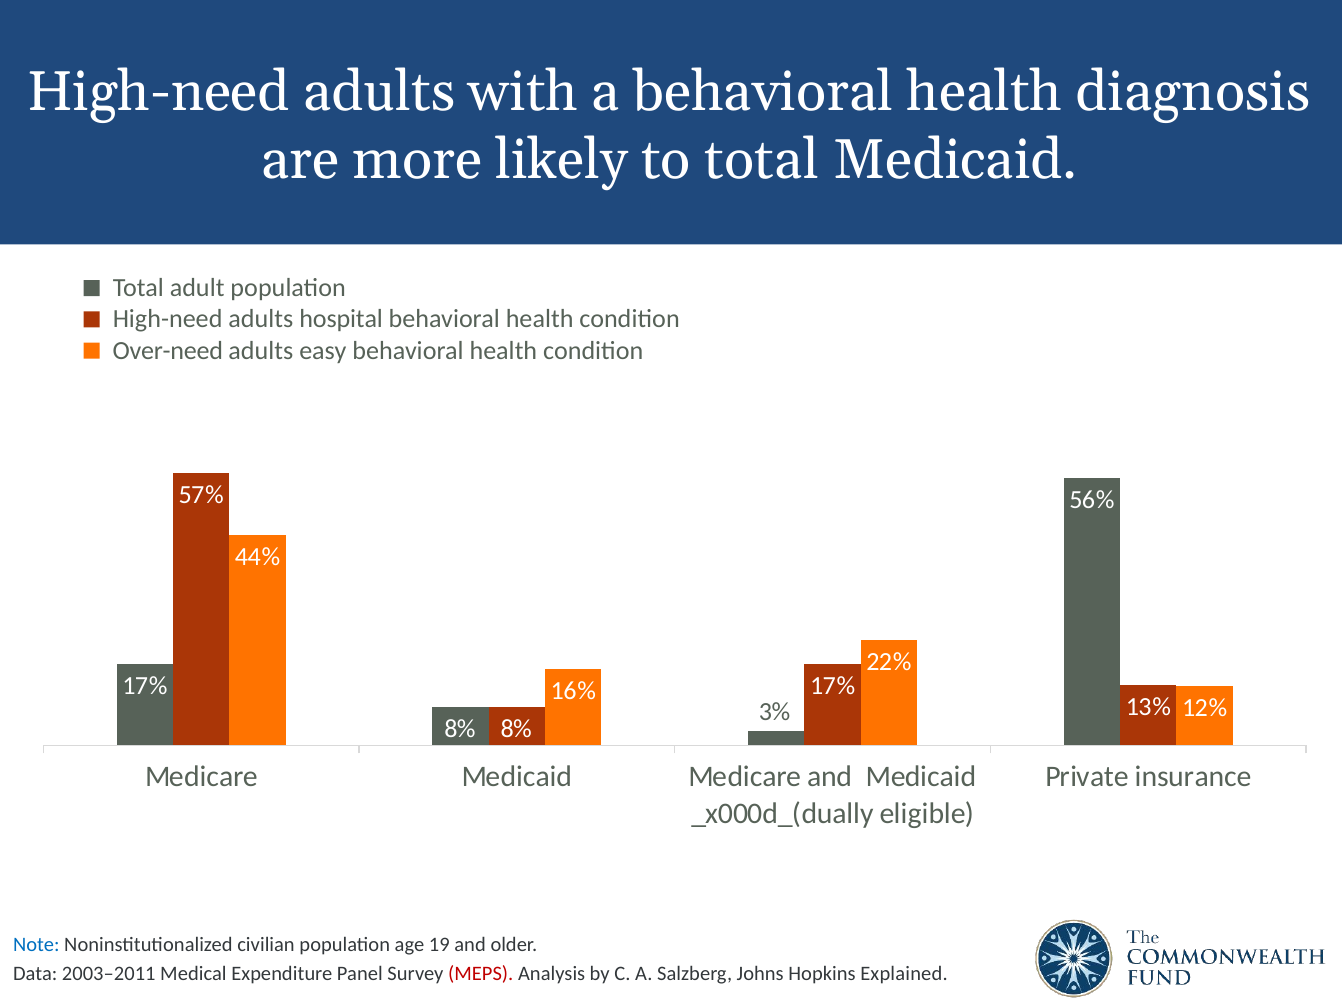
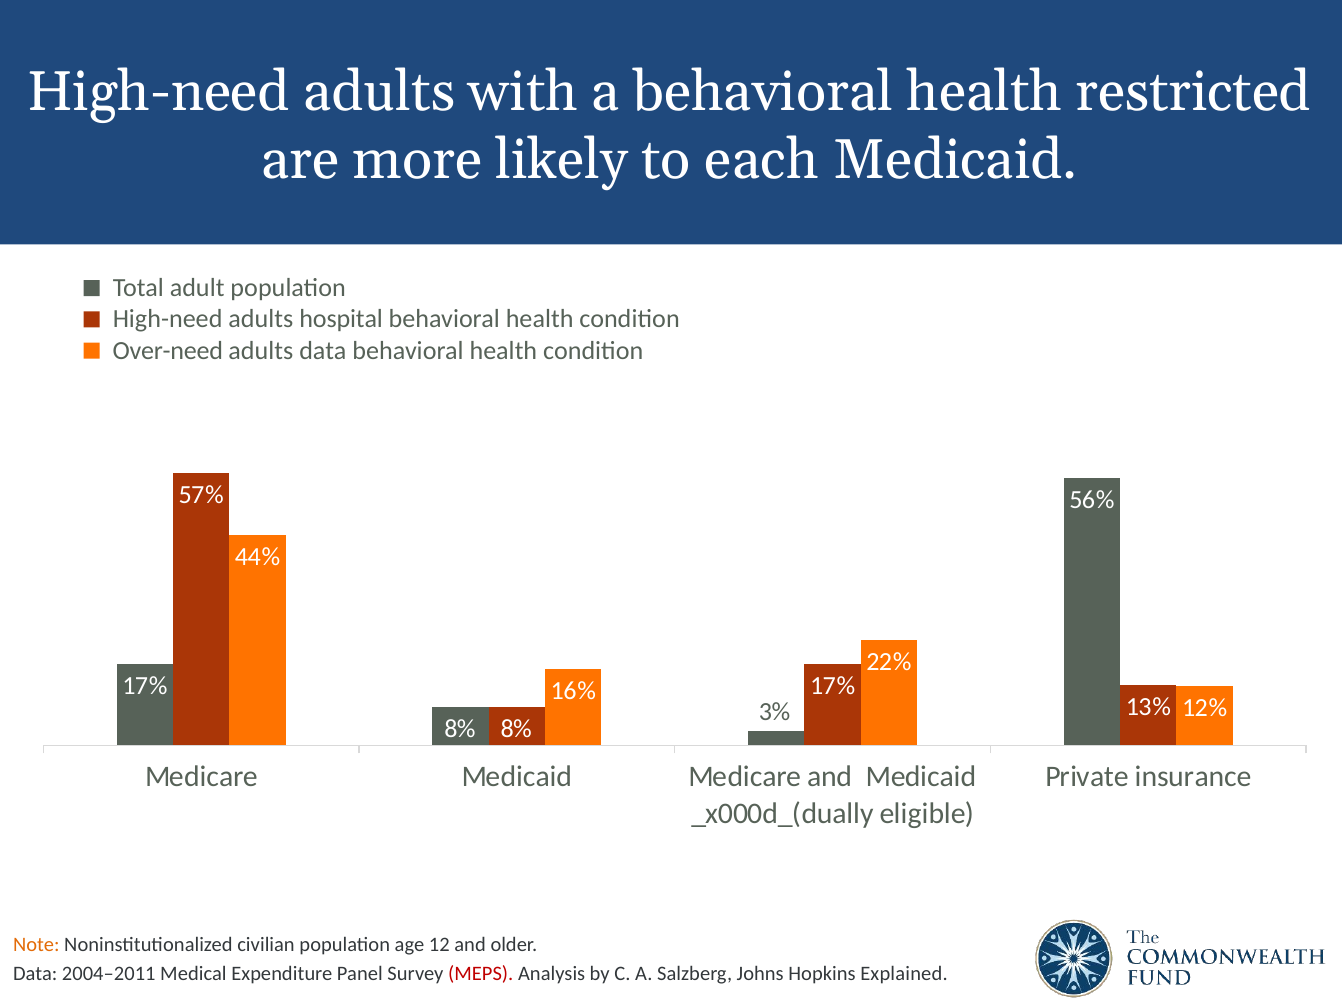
diagnosis: diagnosis -> restricted
to total: total -> each
adults easy: easy -> data
Note colour: blue -> orange
19: 19 -> 12
2003–2011: 2003–2011 -> 2004–2011
